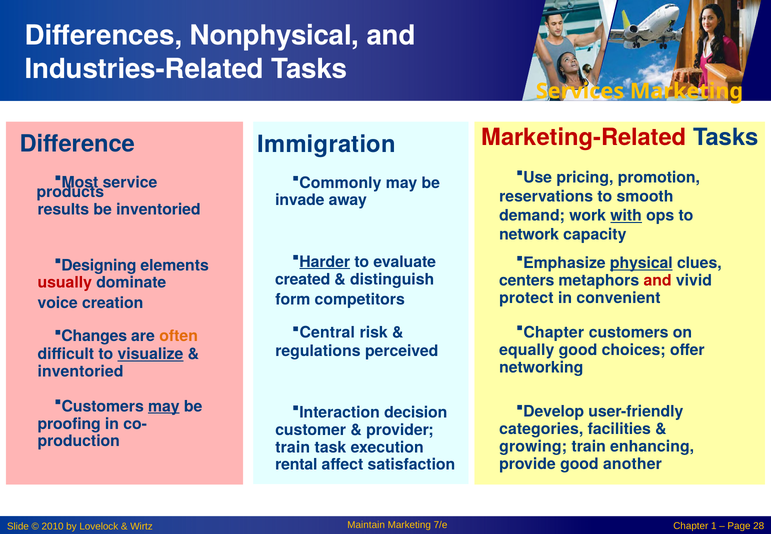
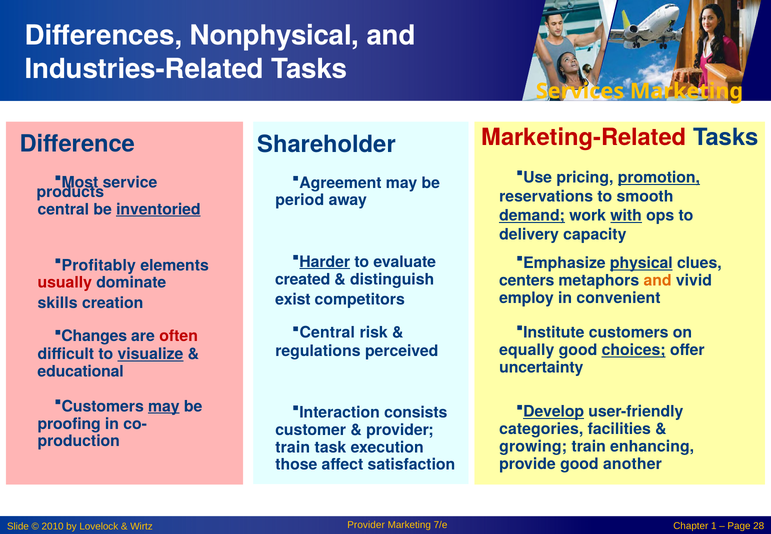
Immigration: Immigration -> Shareholder
promotion underline: none -> present
Commonly: Commonly -> Agreement
invade: invade -> period
results at (63, 209): results -> central
inventoried at (158, 209) underline: none -> present
demand underline: none -> present
network: network -> delivery
Designing: Designing -> Profitably
and at (658, 280) colour: red -> orange
protect: protect -> employ
form: form -> exist
voice: voice -> skills
Chapter at (554, 333): Chapter -> Institute
often colour: orange -> red
choices underline: none -> present
networking: networking -> uncertainty
inventoried at (81, 372): inventoried -> educational
Develop underline: none -> present
decision: decision -> consists
rental: rental -> those
Maintain at (366, 525): Maintain -> Provider
